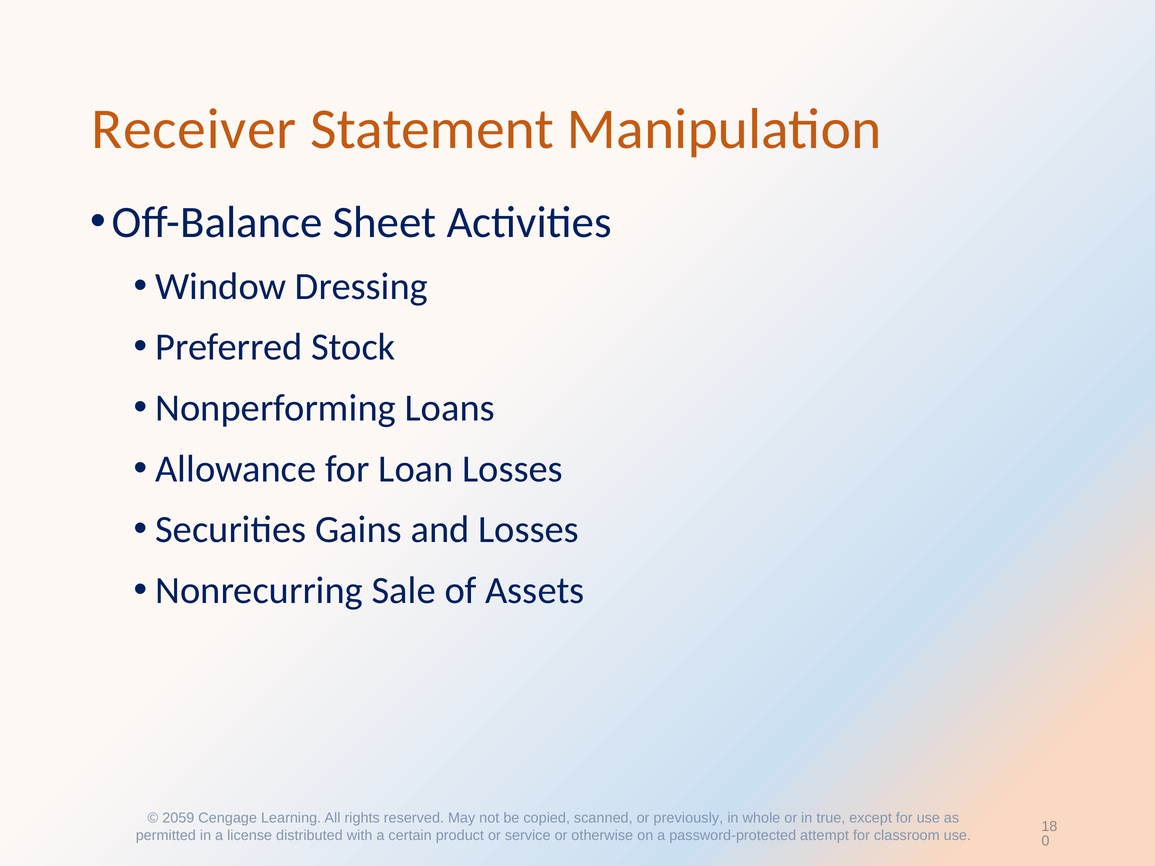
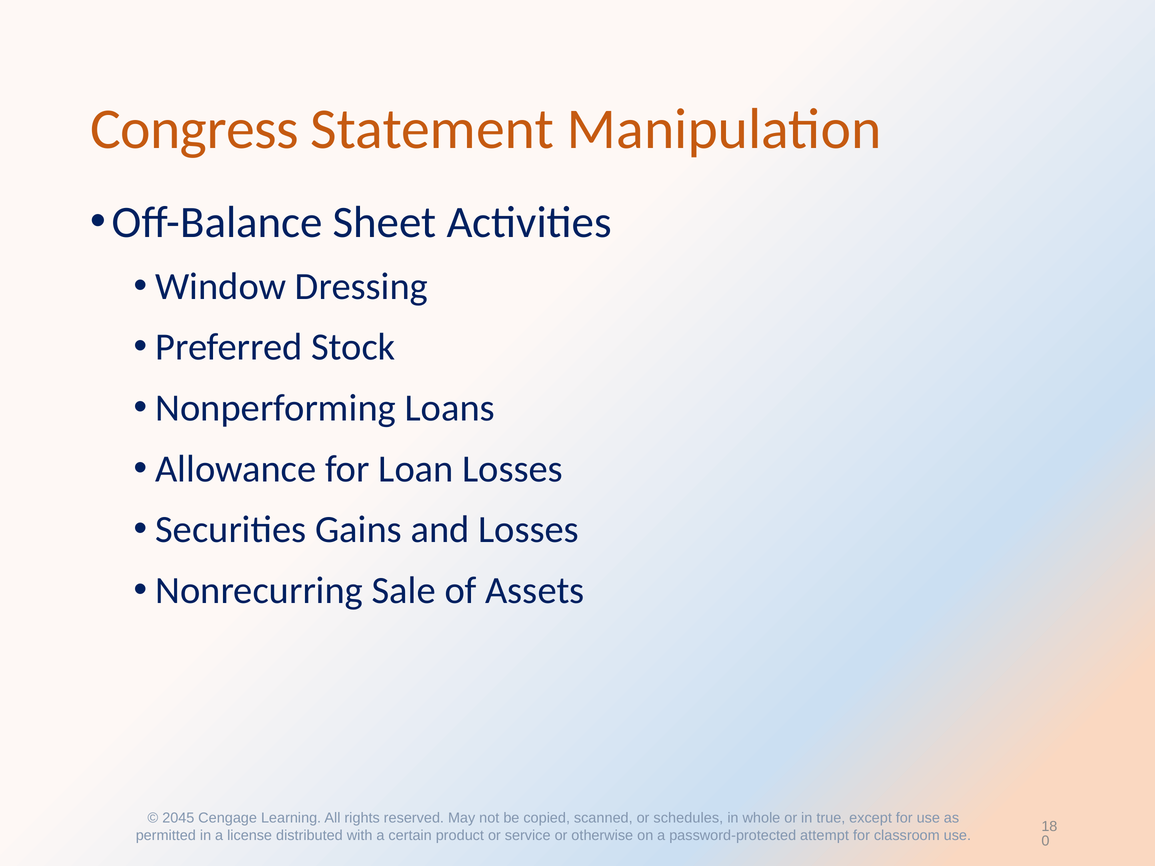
Receiver: Receiver -> Congress
2059: 2059 -> 2045
previously: previously -> schedules
